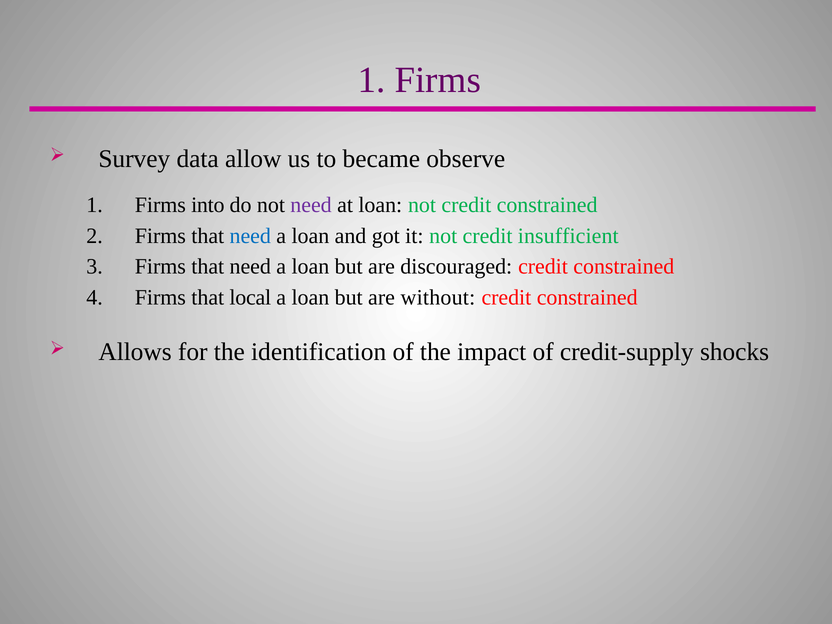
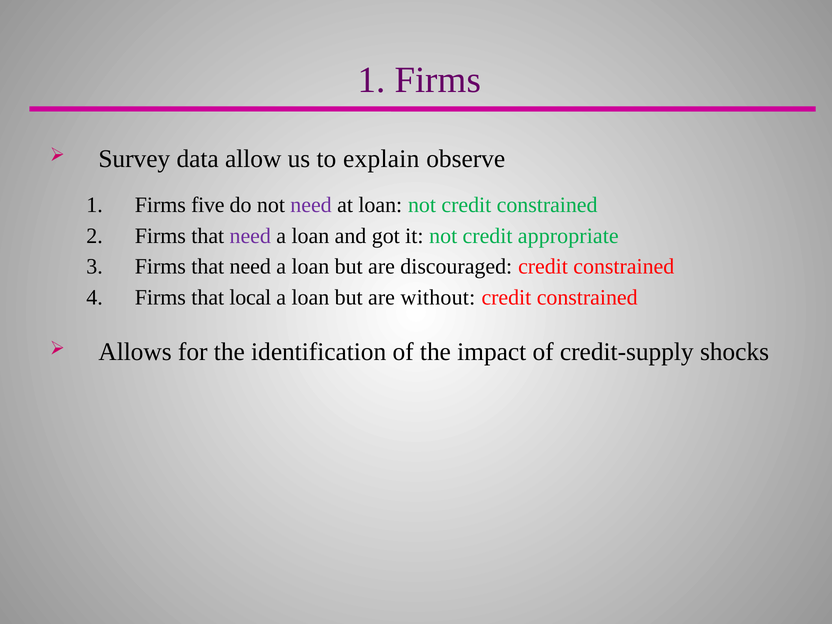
became: became -> explain
into: into -> five
need at (250, 236) colour: blue -> purple
insufficient: insufficient -> appropriate
